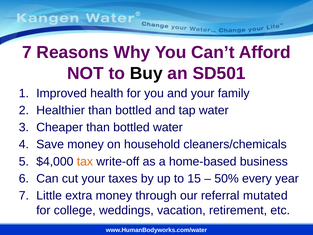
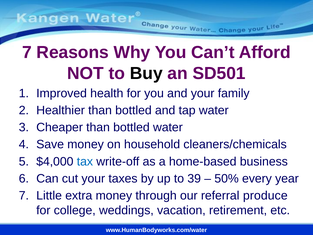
tax colour: orange -> blue
15: 15 -> 39
mutated: mutated -> produce
